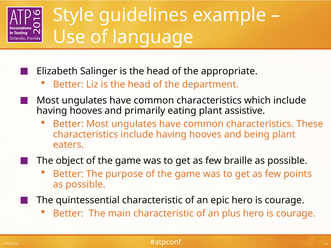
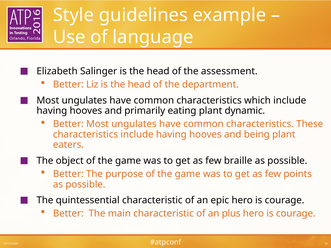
appropriate: appropriate -> assessment
assistive: assistive -> dynamic
